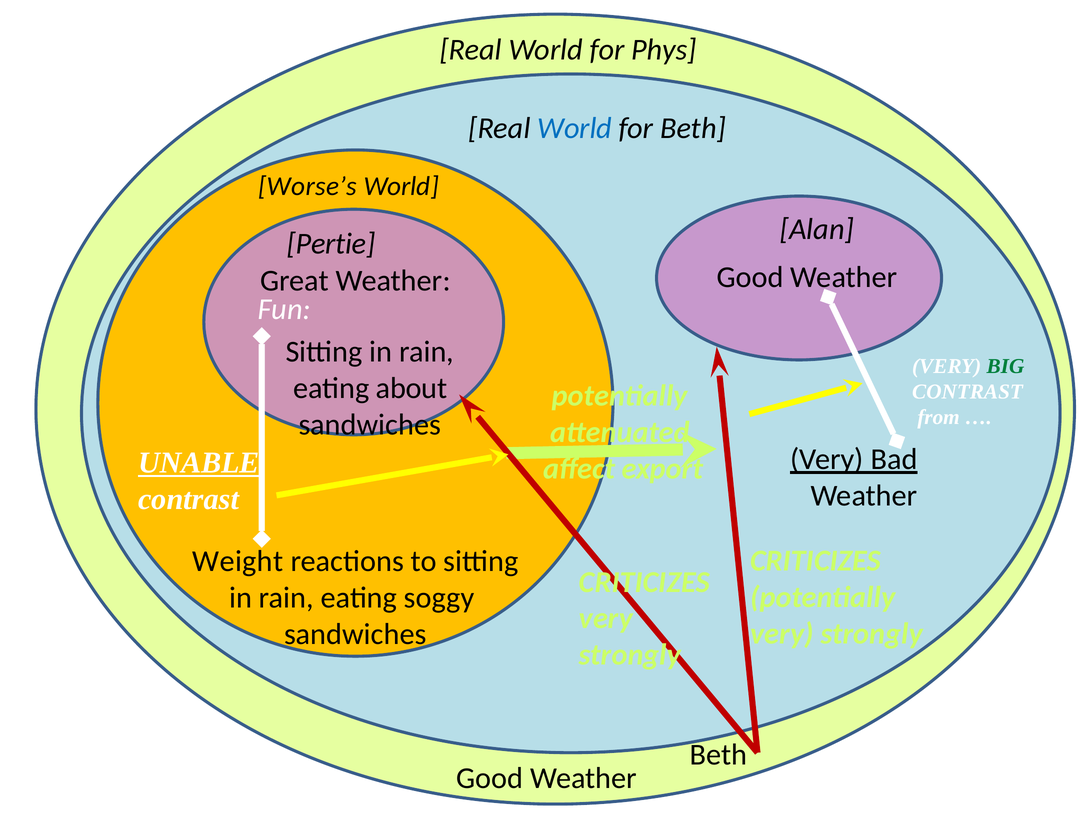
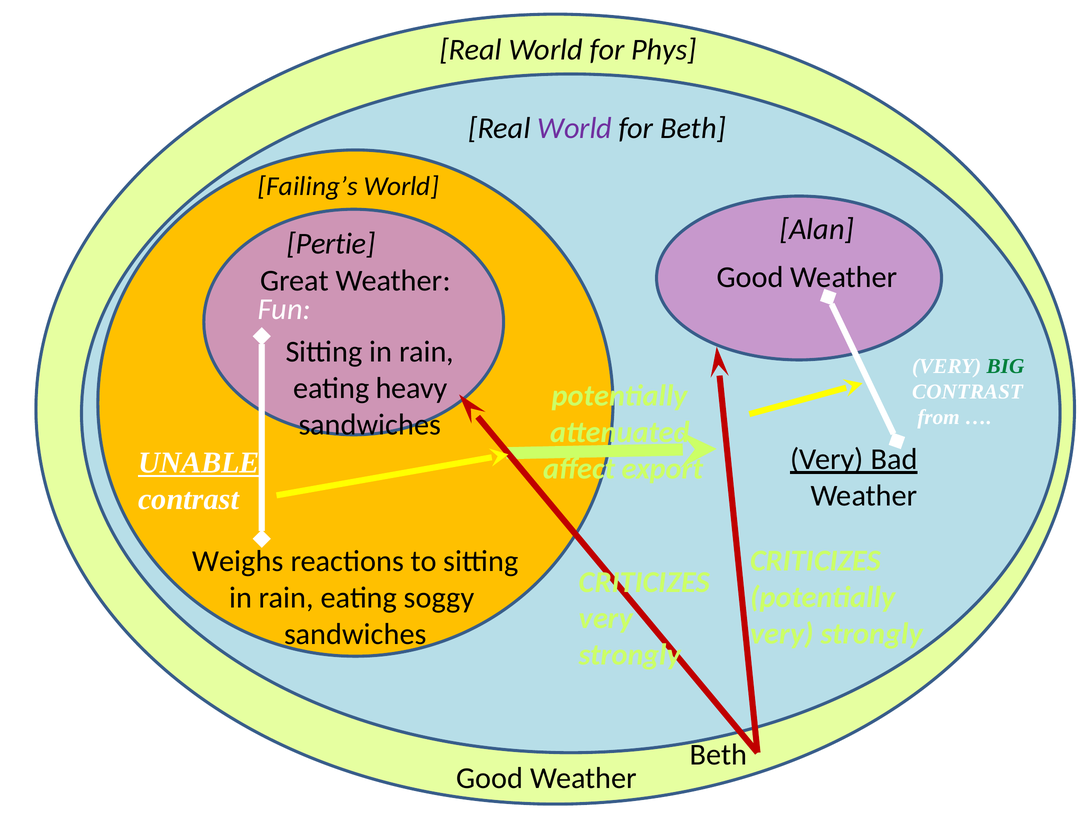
World at (575, 128) colour: blue -> purple
Worse’s: Worse’s -> Failing’s
about: about -> heavy
Weight: Weight -> Weighs
